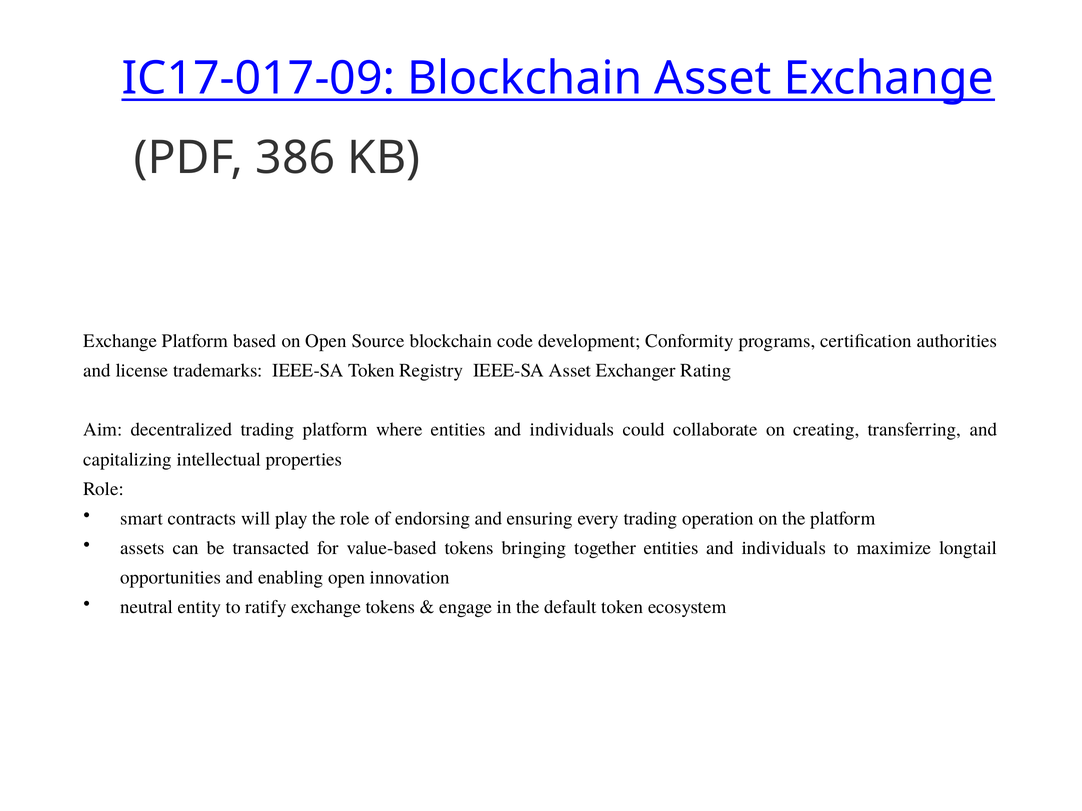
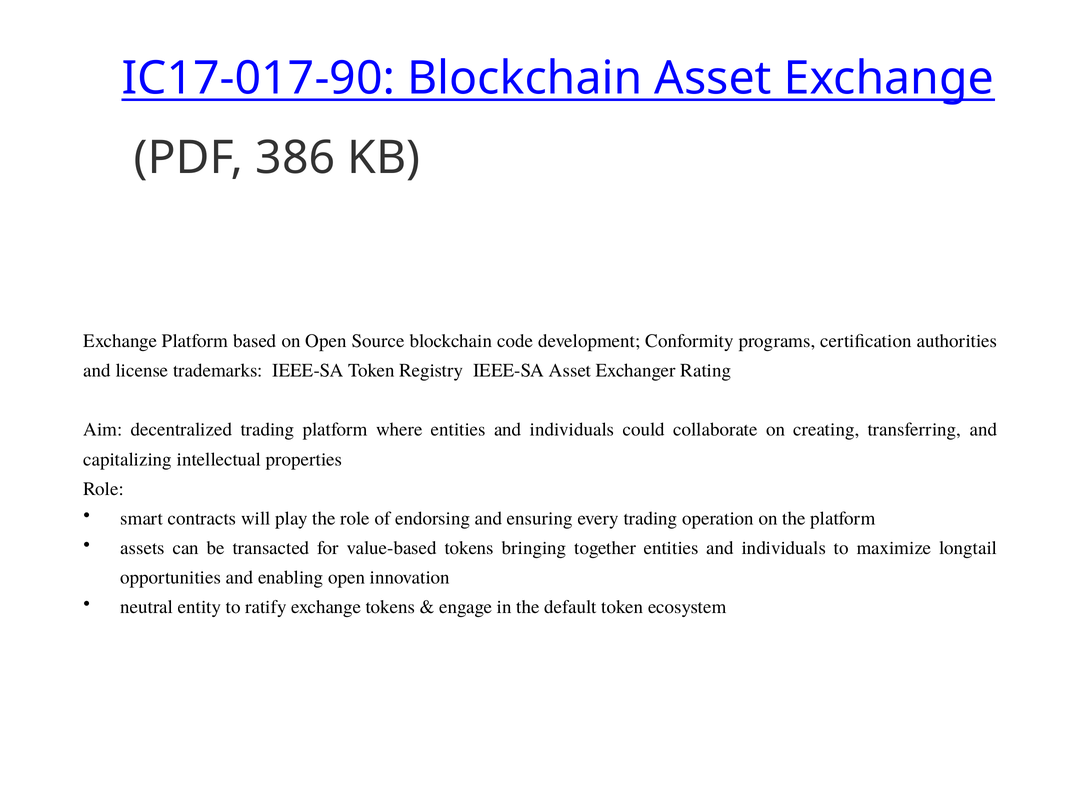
IC17-017-09: IC17-017-09 -> IC17-017-90
